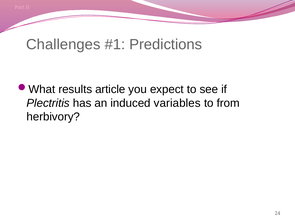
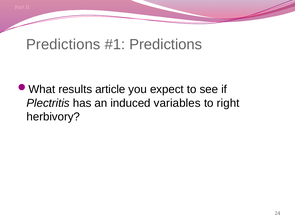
Challenges at (63, 44): Challenges -> Predictions
from: from -> right
